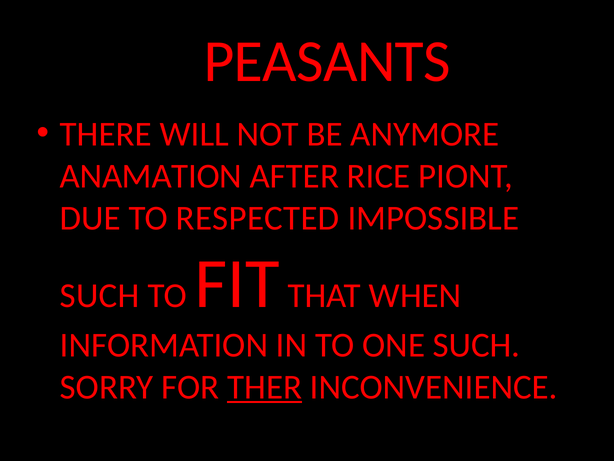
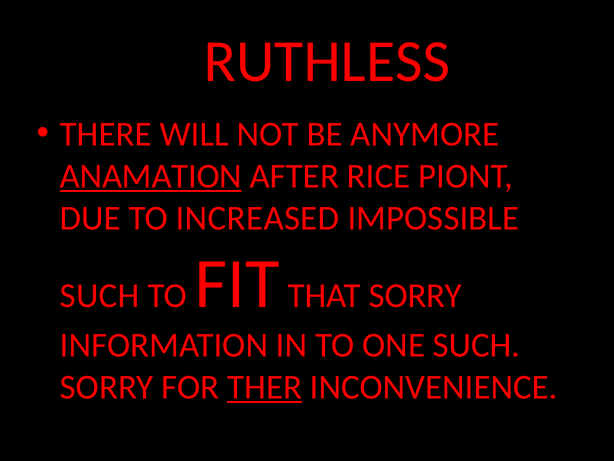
PEASANTS: PEASANTS -> RUTHLESS
ANAMATION underline: none -> present
RESPECTED: RESPECTED -> INCREASED
THAT WHEN: WHEN -> SORRY
